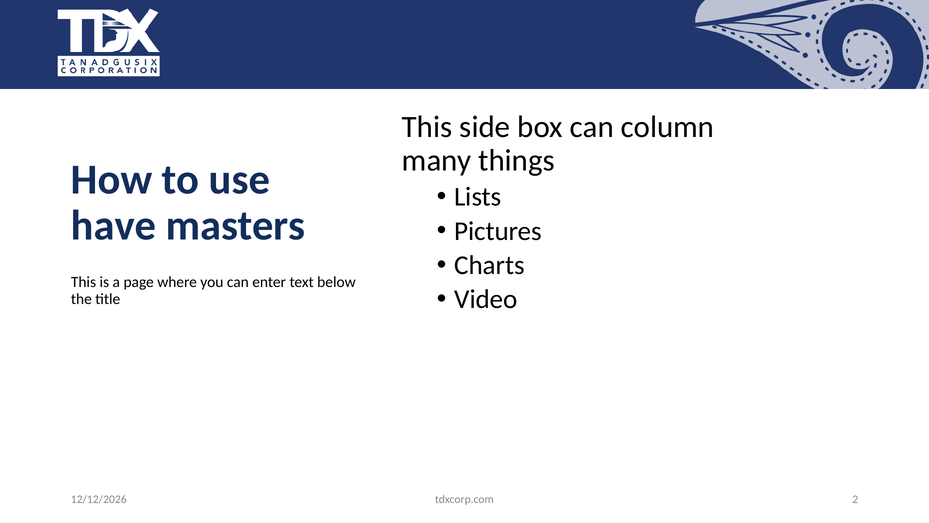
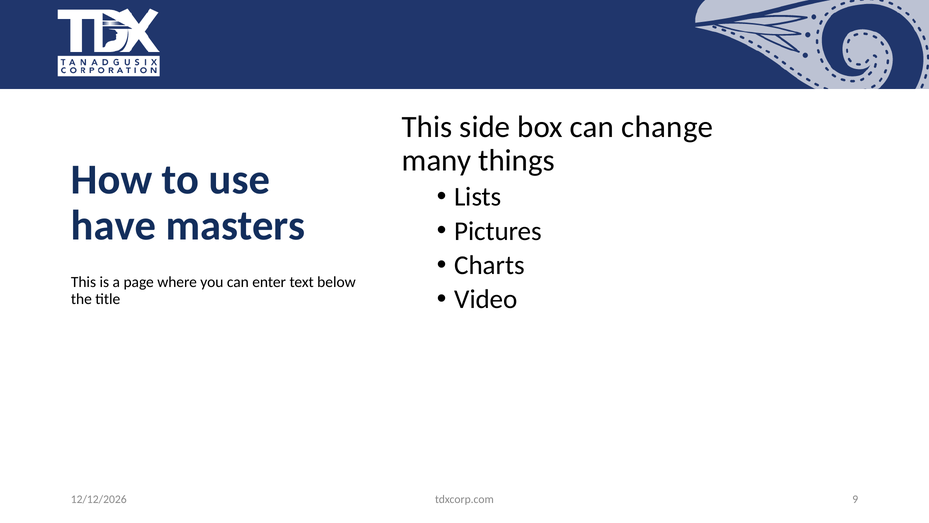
column: column -> change
2: 2 -> 9
